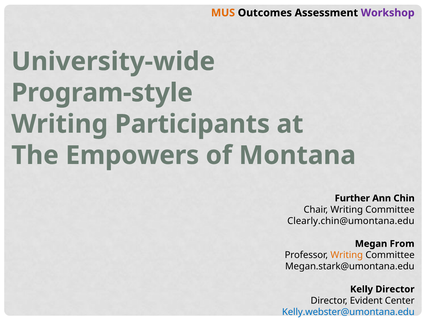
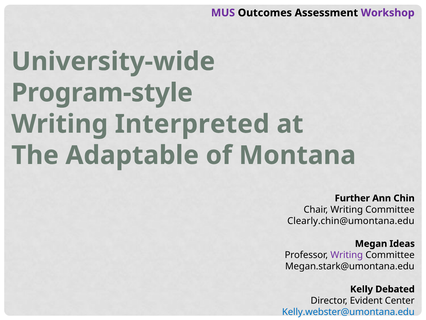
MUS colour: orange -> purple
Participants: Participants -> Interpreted
Empowers: Empowers -> Adaptable
From: From -> Ideas
Writing at (347, 255) colour: orange -> purple
Kelly Director: Director -> Debated
